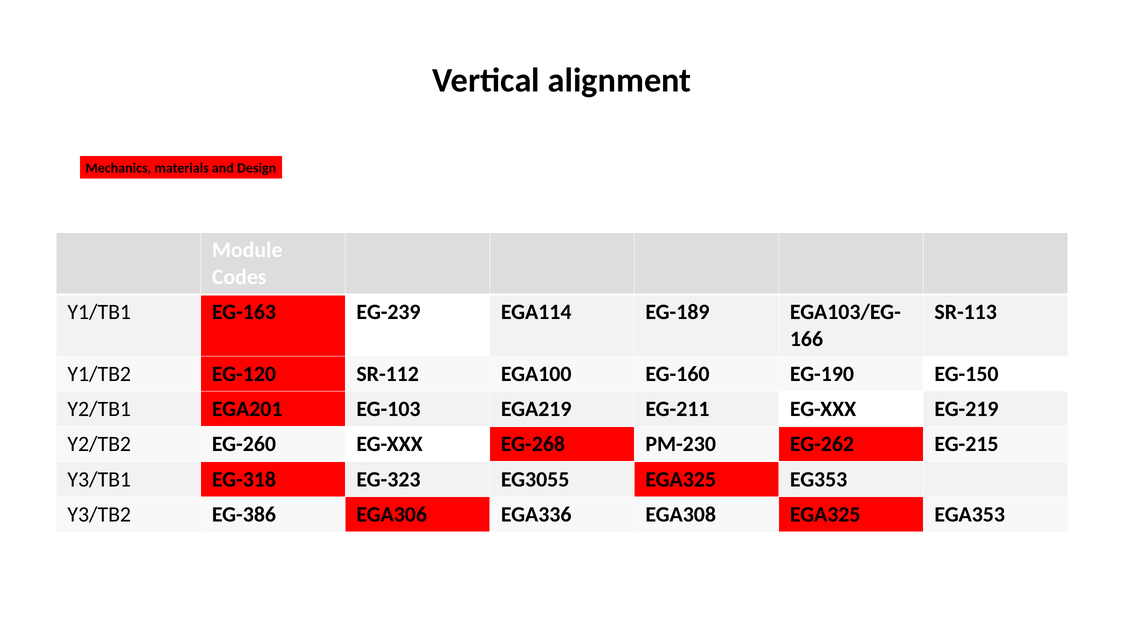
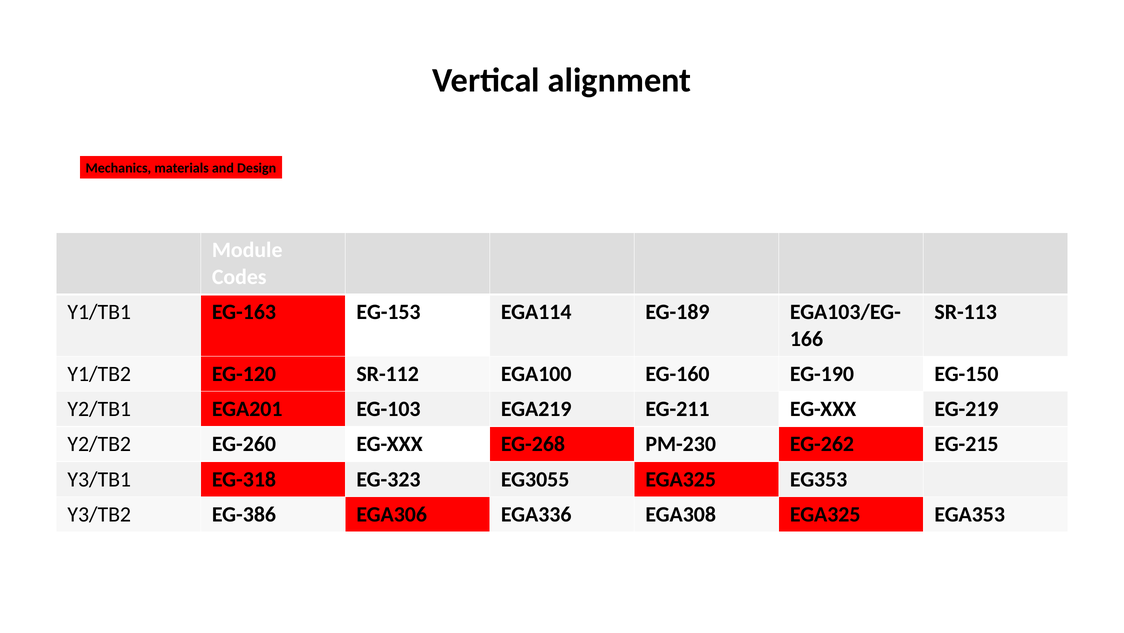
EG-239: EG-239 -> EG-153
